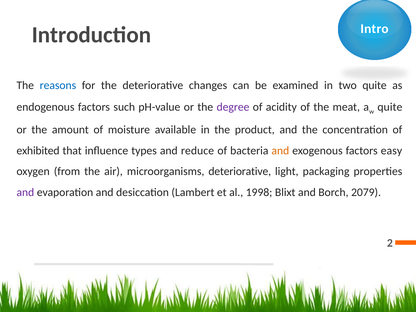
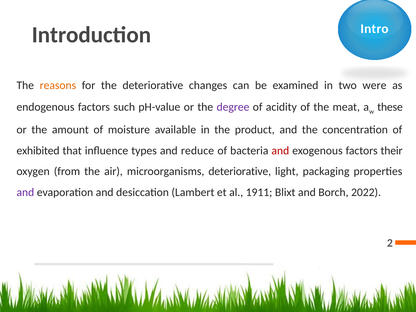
reasons colour: blue -> orange
two quite: quite -> were
quite at (390, 107): quite -> these
and at (280, 151) colour: orange -> red
easy: easy -> their
1998: 1998 -> 1911
2079: 2079 -> 2022
